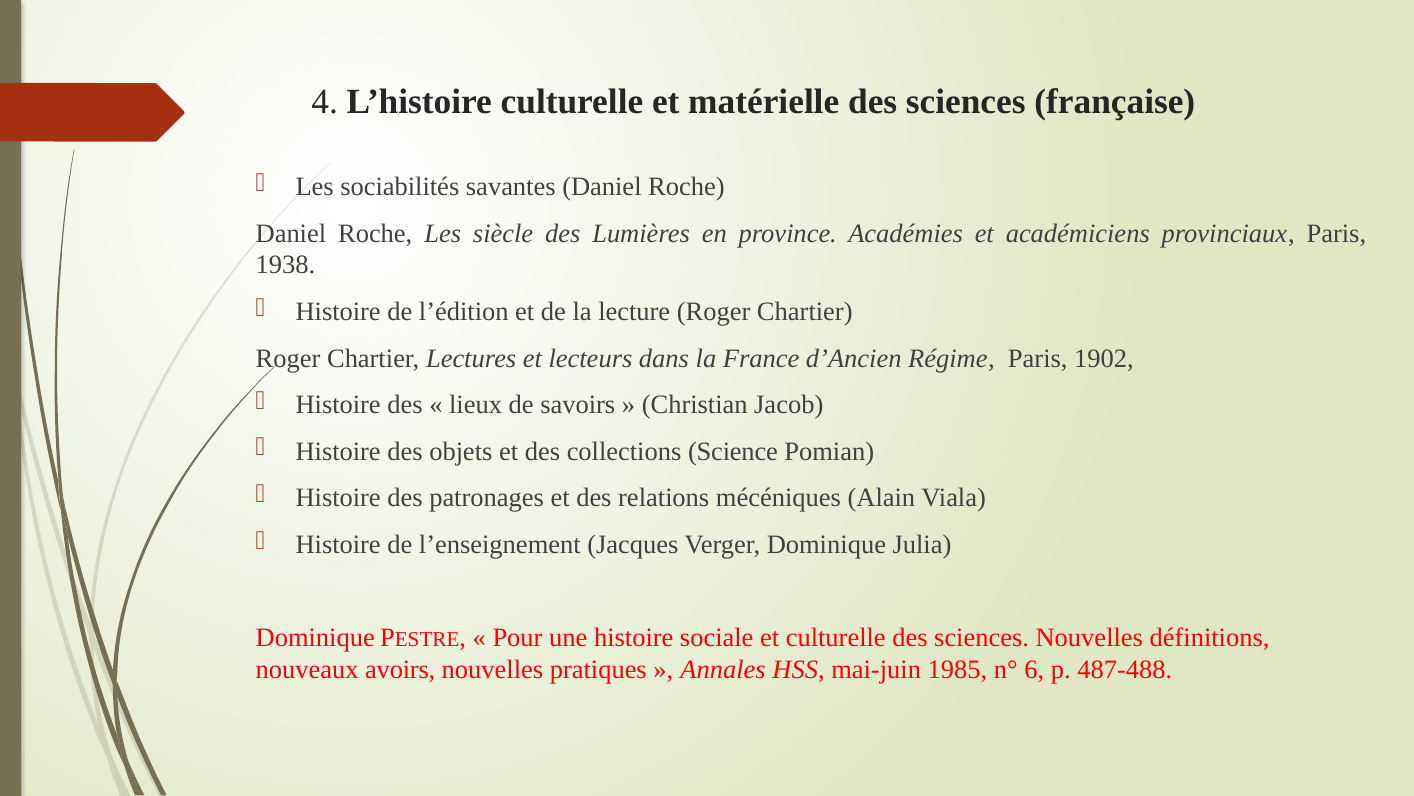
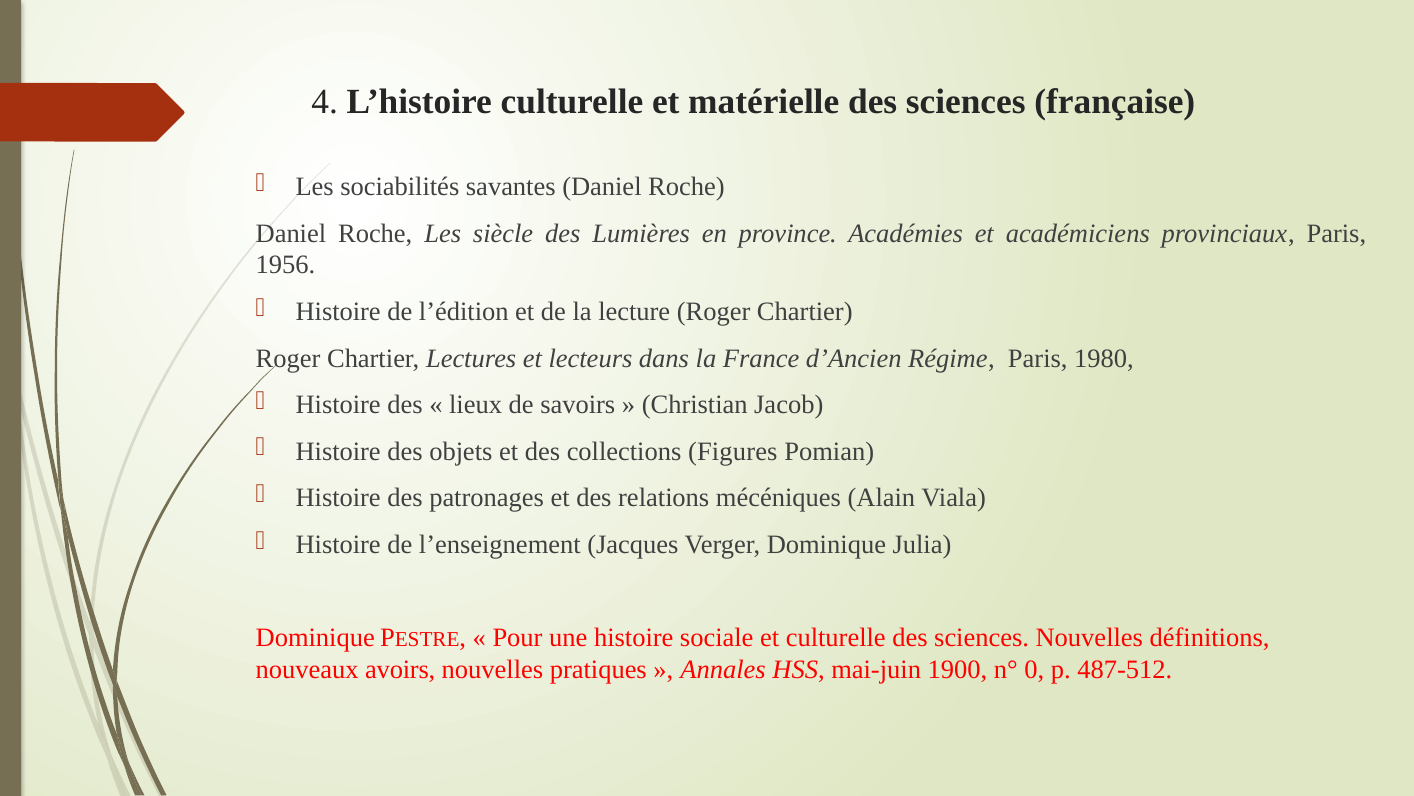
1938: 1938 -> 1956
1902: 1902 -> 1980
Science: Science -> Figures
1985: 1985 -> 1900
6: 6 -> 0
487-488: 487-488 -> 487-512
